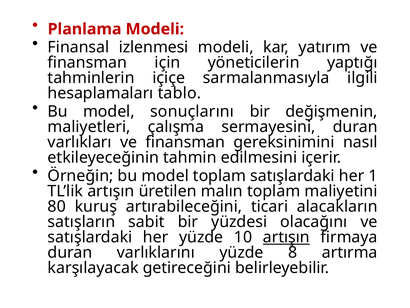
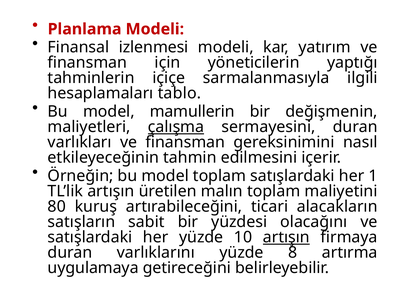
sonuçlarını: sonuçlarını -> mamullerin
çalışma underline: none -> present
karşılayacak: karşılayacak -> uygulamaya
